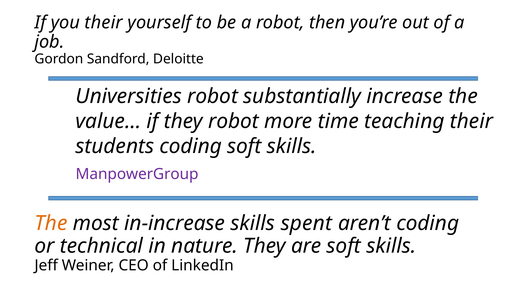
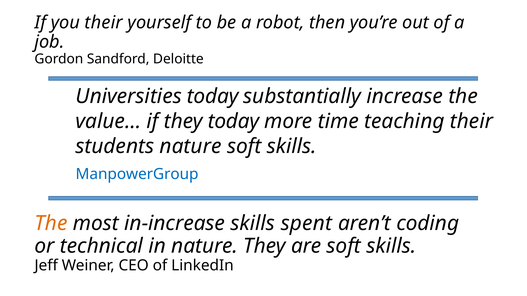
Universities robot: robot -> today
they robot: robot -> today
students coding: coding -> nature
ManpowerGroup colour: purple -> blue
